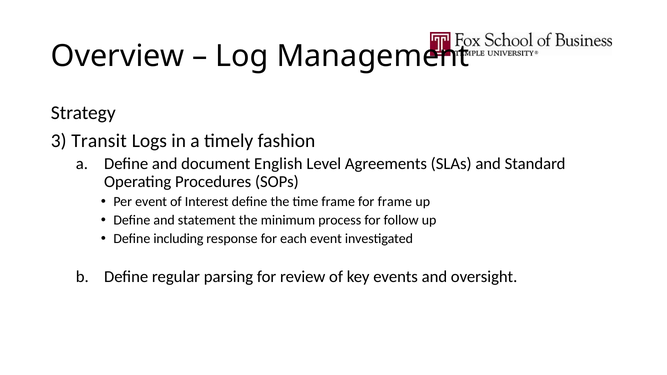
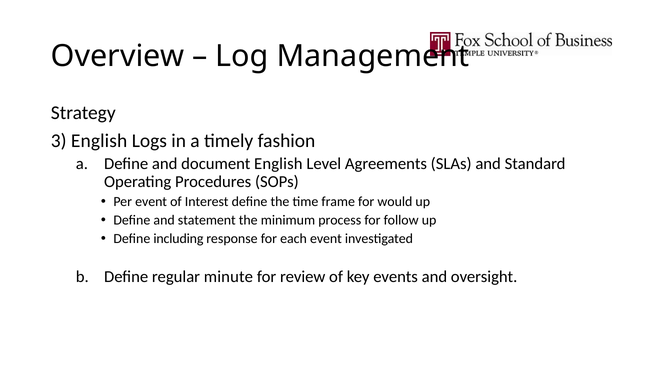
3 Transit: Transit -> English
for frame: frame -> would
parsing: parsing -> minute
